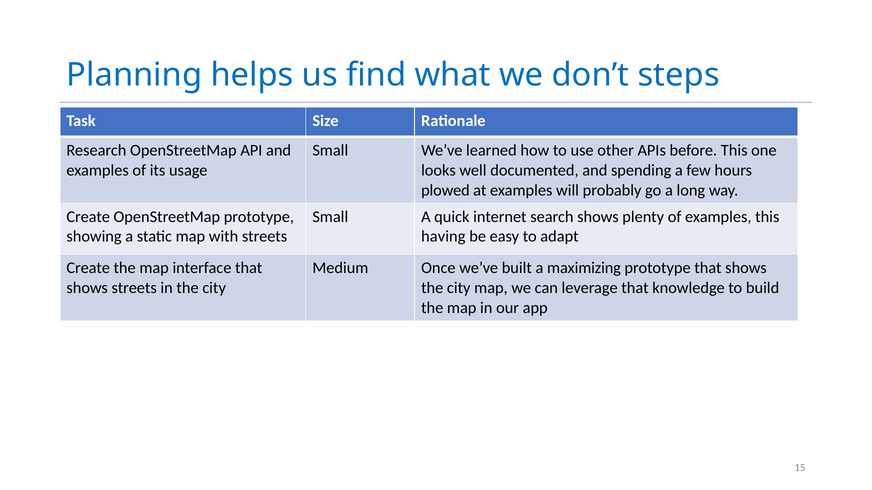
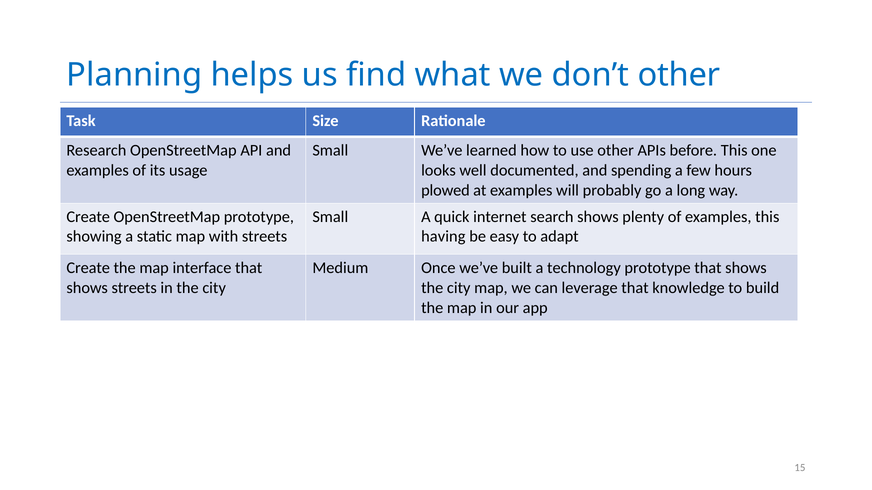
don’t steps: steps -> other
maximizing: maximizing -> technology
